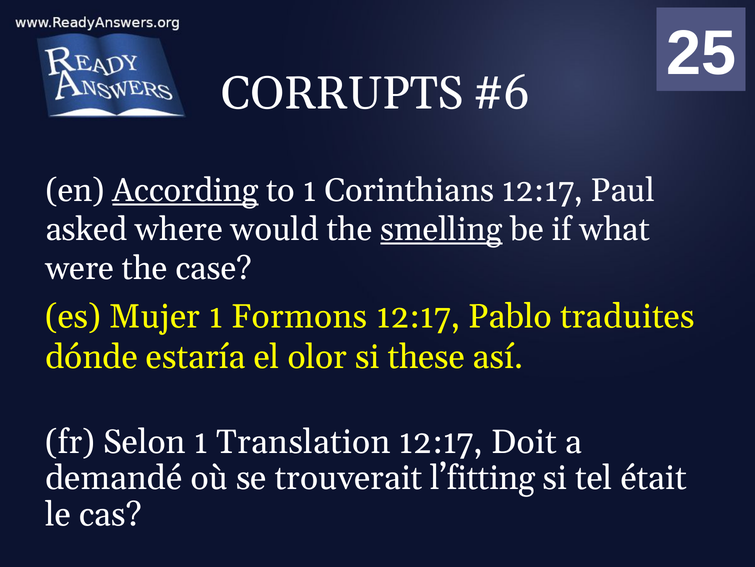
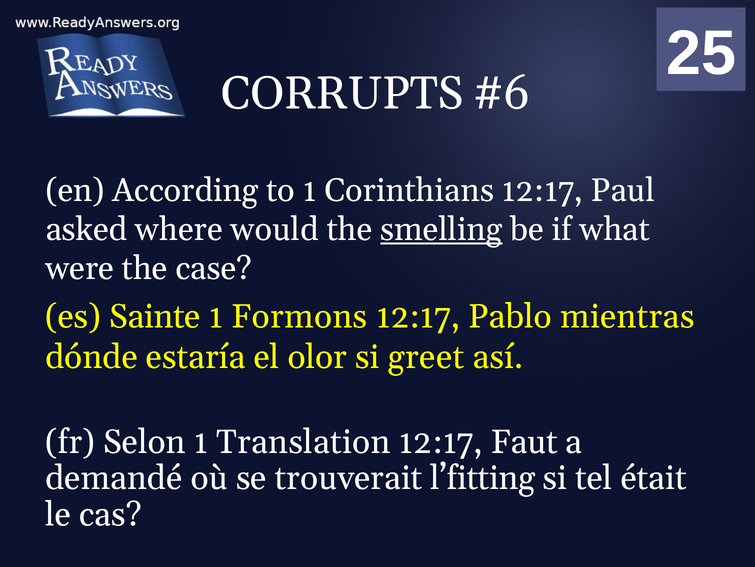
According underline: present -> none
Mujer: Mujer -> Sainte
traduites: traduites -> mientras
these: these -> greet
Doit: Doit -> Faut
